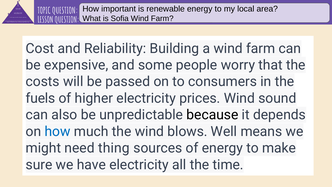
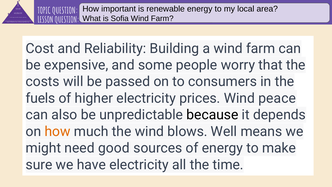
sound: sound -> peace
how at (58, 131) colour: blue -> orange
thing: thing -> good
